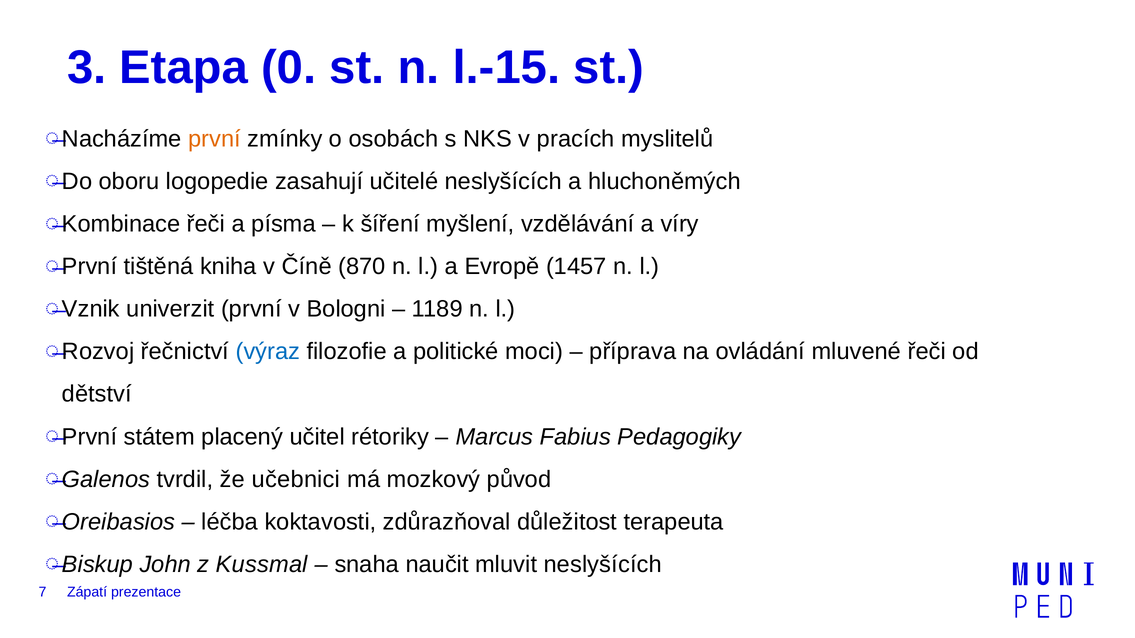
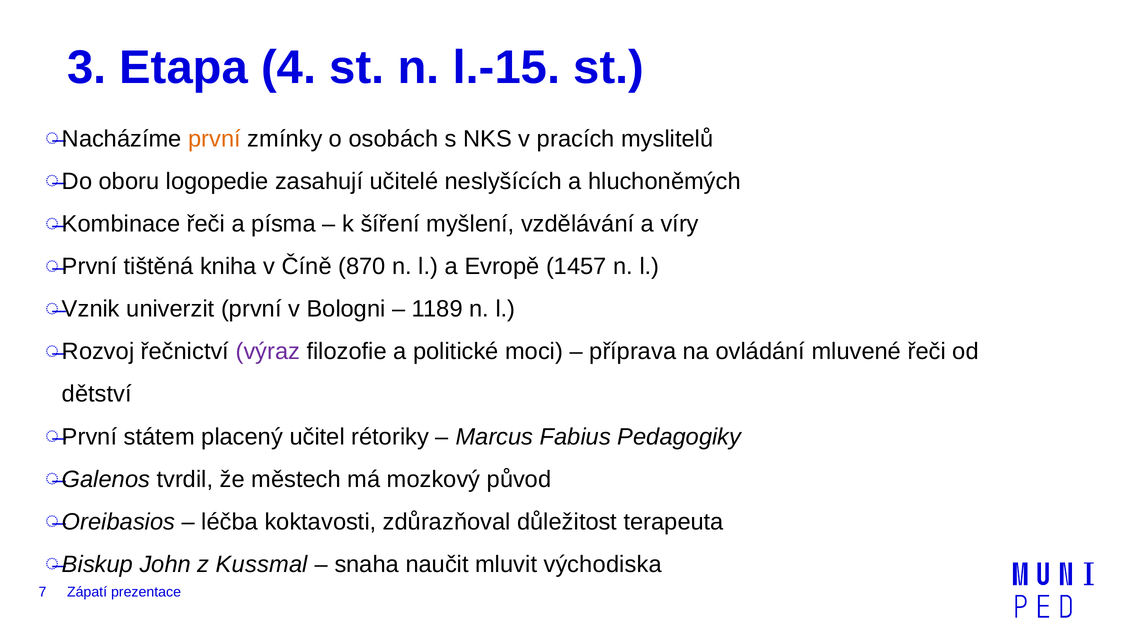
0: 0 -> 4
výraz colour: blue -> purple
učebnici: učebnici -> městech
mluvit neslyšících: neslyšících -> východiska
